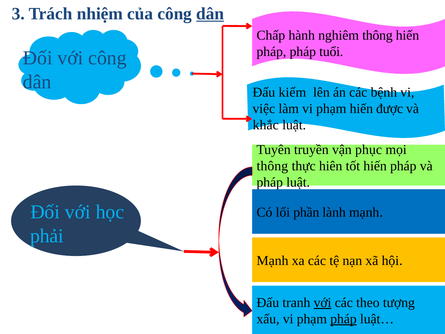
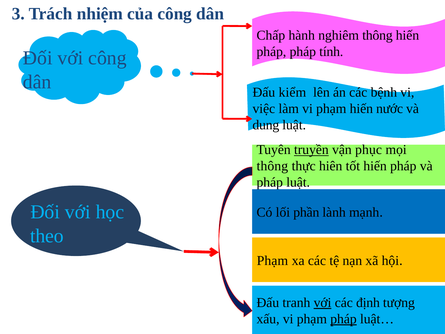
dân at (210, 14) underline: present -> none
tuổi: tuổi -> tính
được: được -> nước
khắc: khắc -> dung
truyền underline: none -> present
phải: phải -> theo
Mạnh at (272, 261): Mạnh -> Phạm
theo: theo -> định
